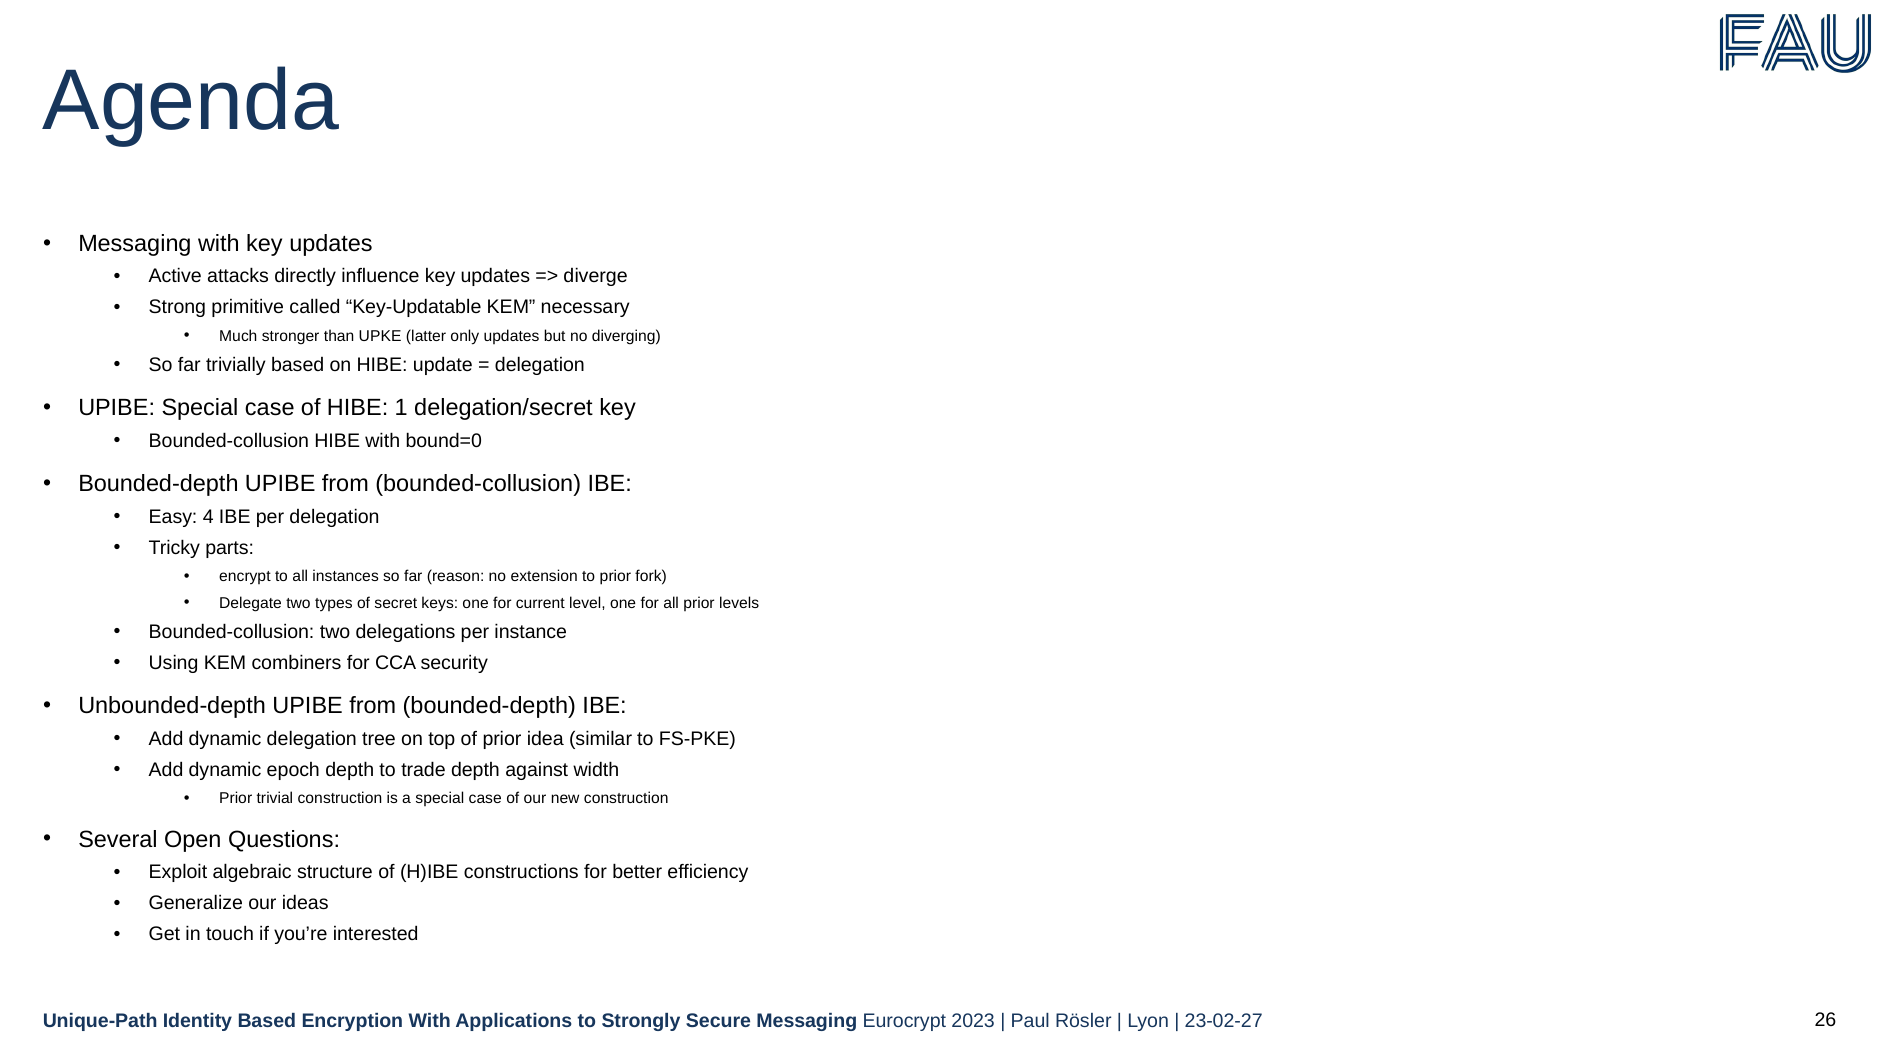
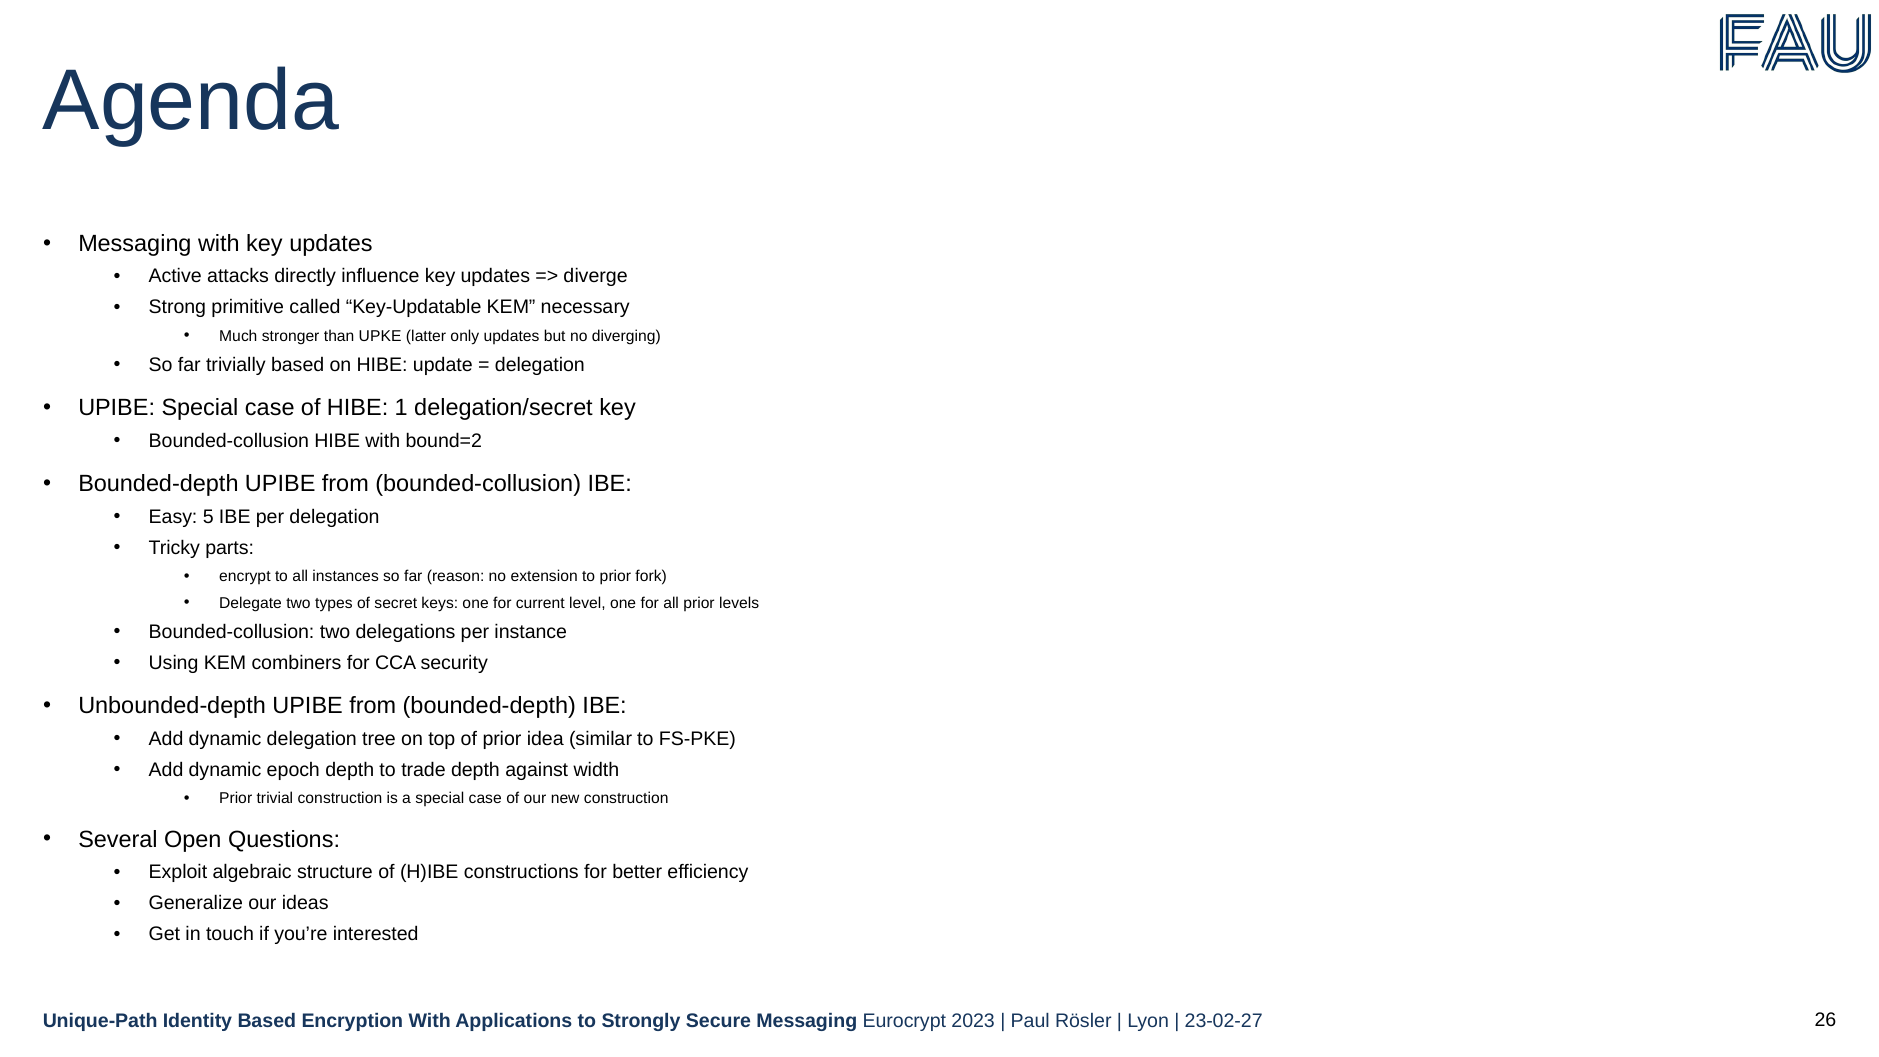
bound=0: bound=0 -> bound=2
4: 4 -> 5
